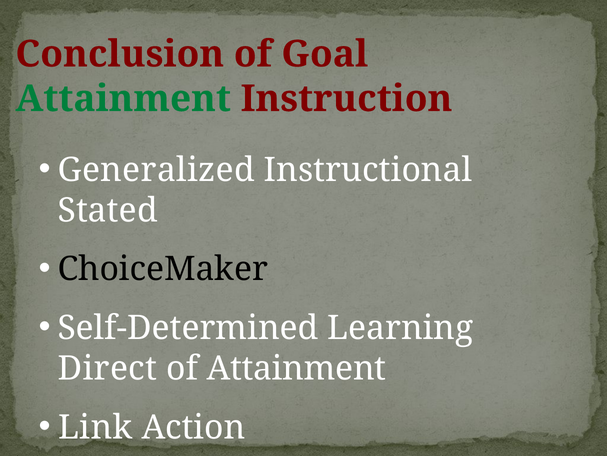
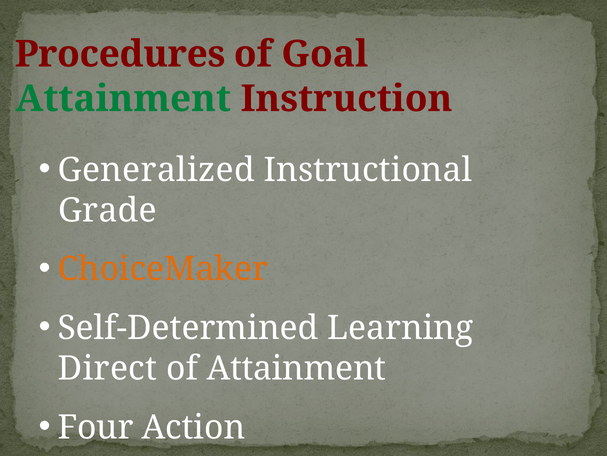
Conclusion: Conclusion -> Procedures
Stated: Stated -> Grade
ChoiceMaker colour: black -> orange
Link: Link -> Four
